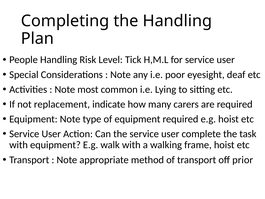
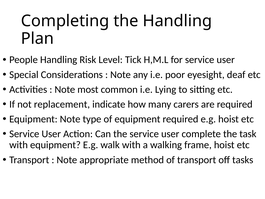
prior: prior -> tasks
